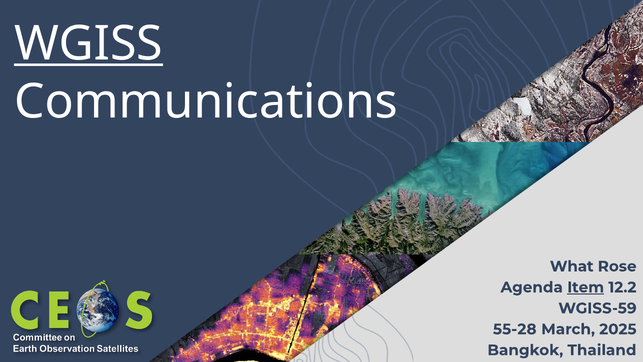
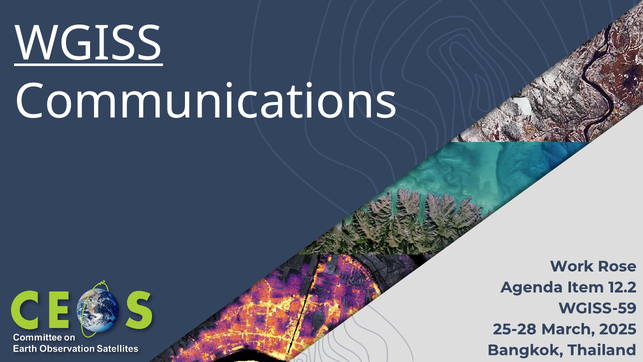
What: What -> Work
Item underline: present -> none
55-28: 55-28 -> 25-28
